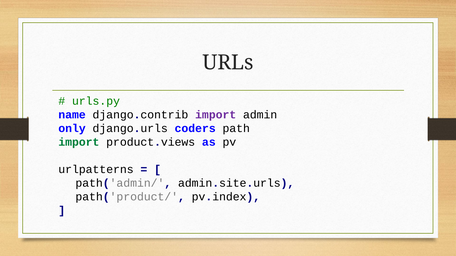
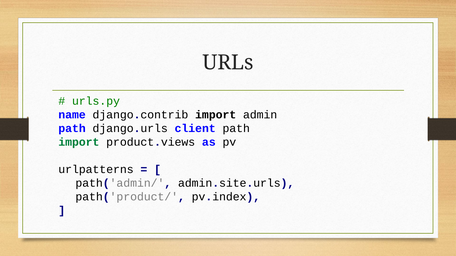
import at (216, 115) colour: purple -> black
only at (72, 129): only -> path
coders: coders -> client
